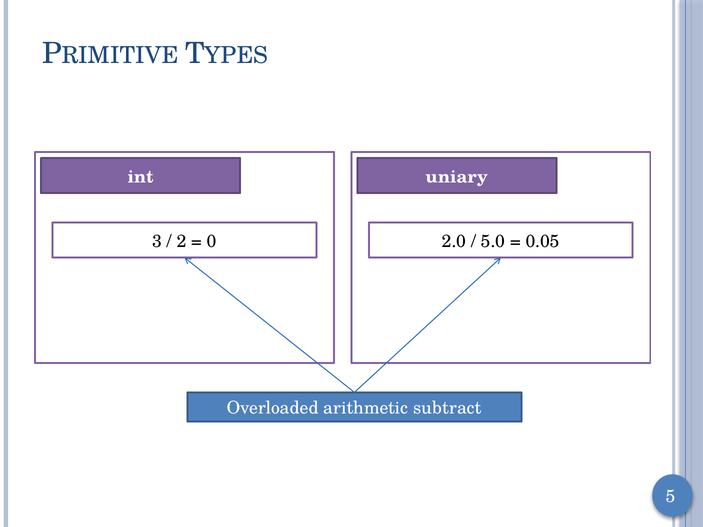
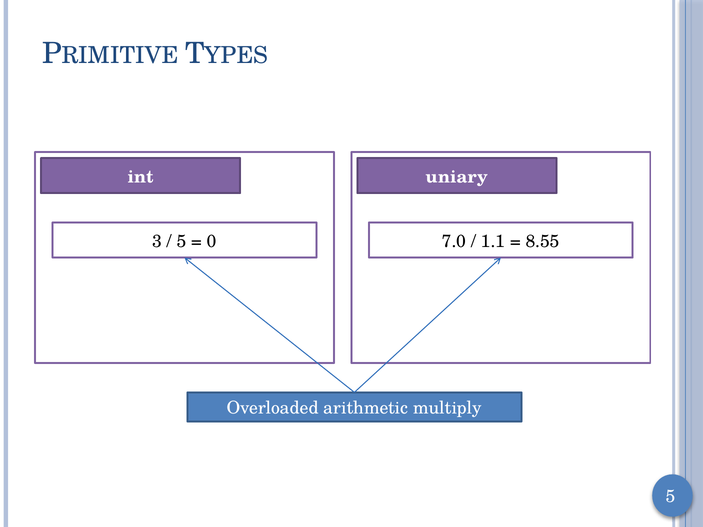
2 at (182, 241): 2 -> 5
2.0: 2.0 -> 7.0
5.0: 5.0 -> 1.1
0.05: 0.05 -> 8.55
subtract: subtract -> multiply
